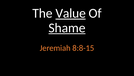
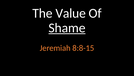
Value underline: present -> none
